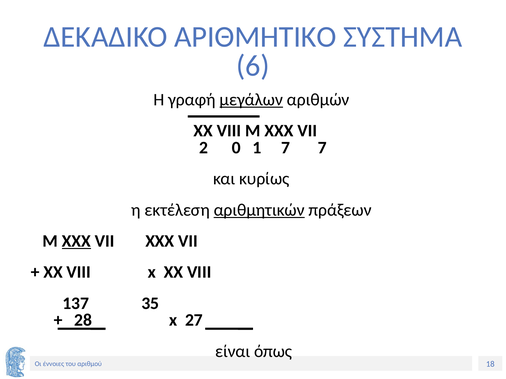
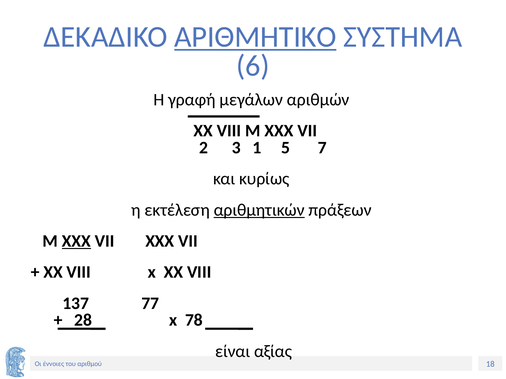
ΑΡΙΘΜΗΤΙΚΟ underline: none -> present
μεγάλων underline: present -> none
0: 0 -> 3
1 7: 7 -> 5
35: 35 -> 77
27: 27 -> 78
όπως: όπως -> αξίας
